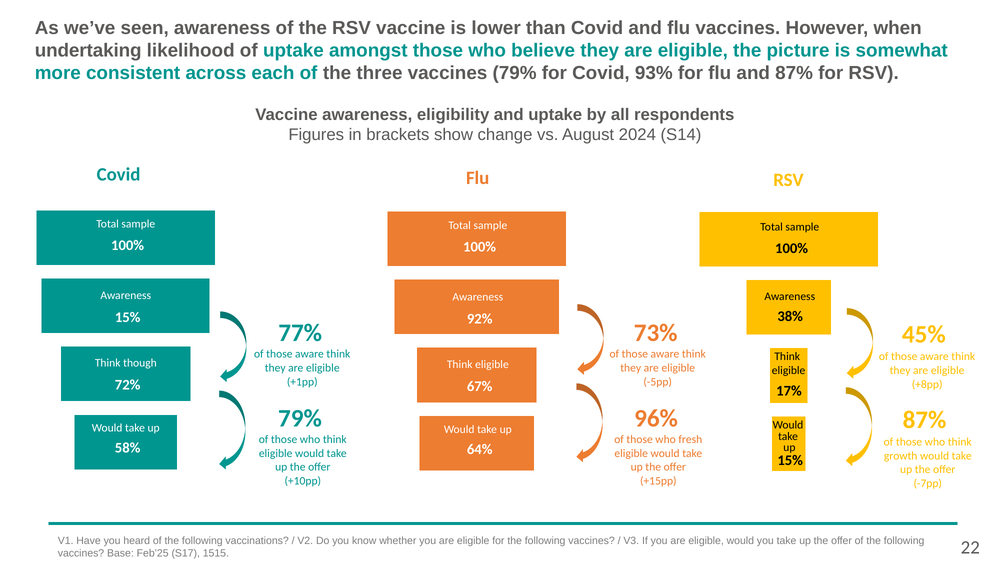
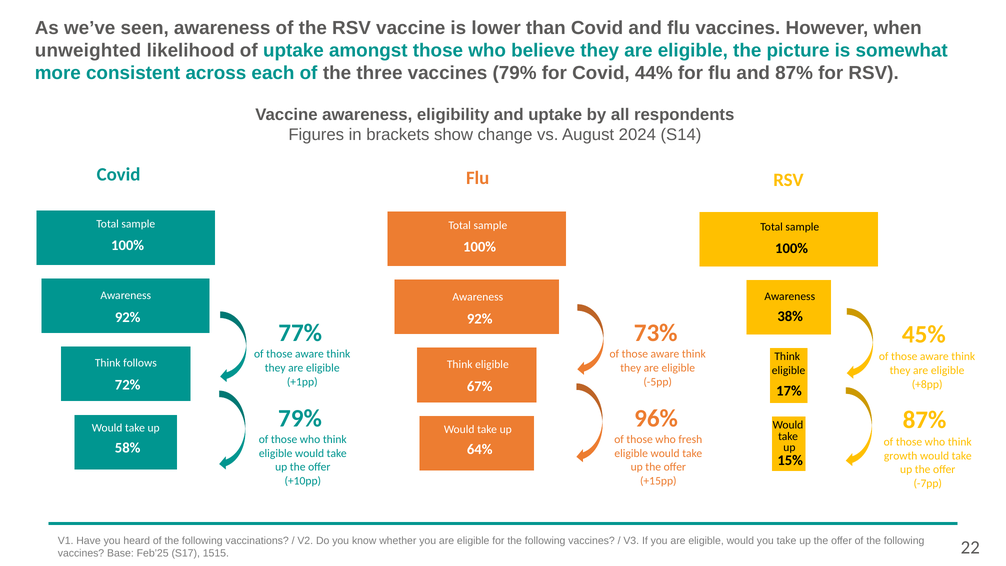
undertaking: undertaking -> unweighted
93%: 93% -> 44%
15% at (128, 317): 15% -> 92%
though: though -> follows
